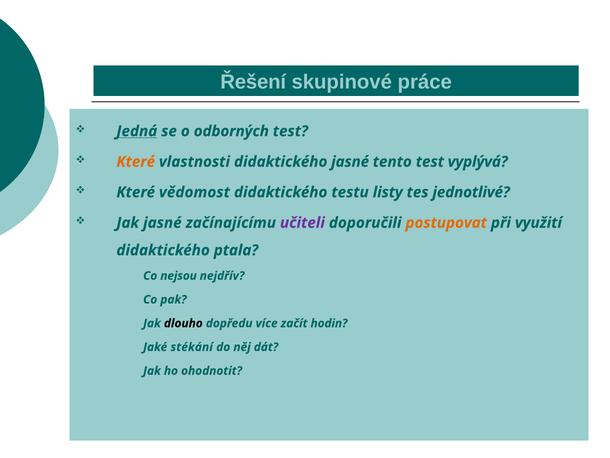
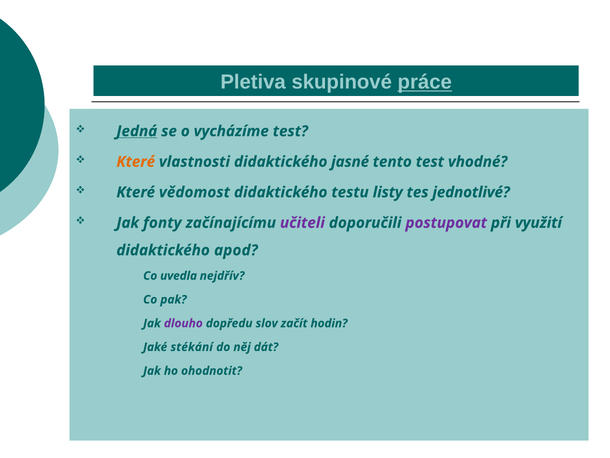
Řešení: Řešení -> Pletiva
práce underline: none -> present
odborných: odborných -> vycházíme
vyplývá: vyplývá -> vhodné
Jak jasné: jasné -> fonty
postupovat colour: orange -> purple
ptala: ptala -> apod
nejsou: nejsou -> uvedla
dlouho colour: black -> purple
více: více -> slov
